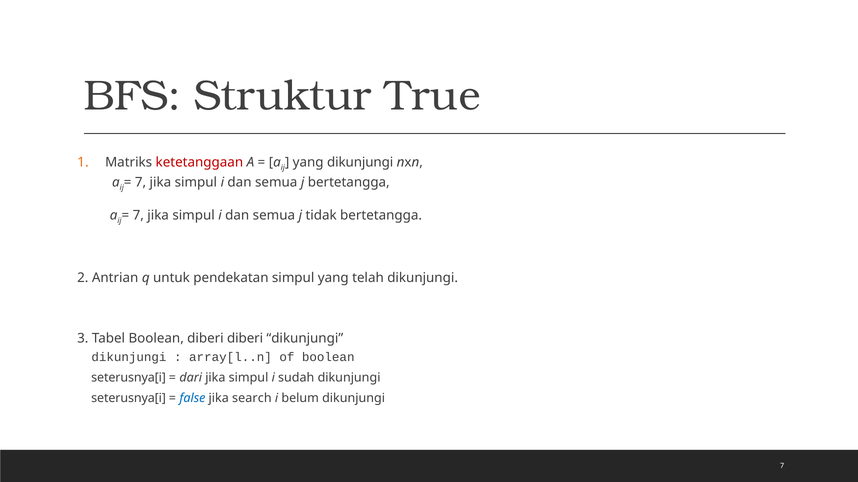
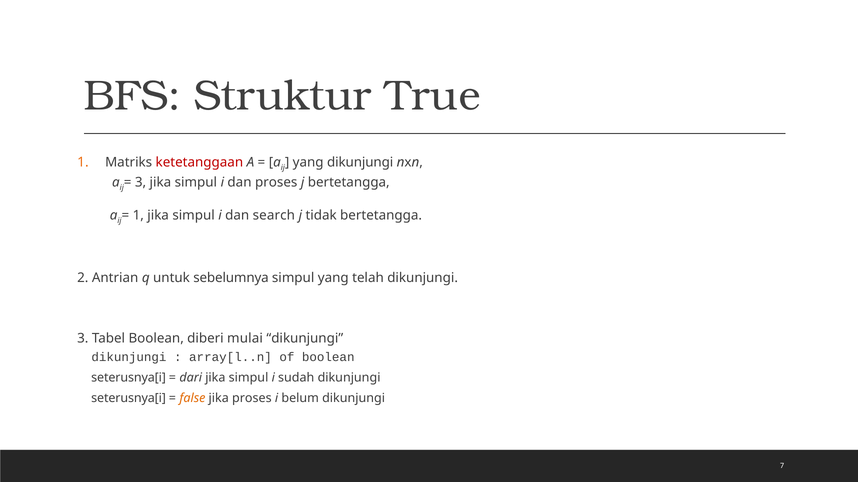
7 at (141, 183): 7 -> 3
semua at (276, 183): semua -> proses
7 at (138, 215): 7 -> 1
semua at (274, 215): semua -> search
pendekatan: pendekatan -> sebelumnya
diberi diberi: diberi -> mulai
false colour: blue -> orange
jika search: search -> proses
